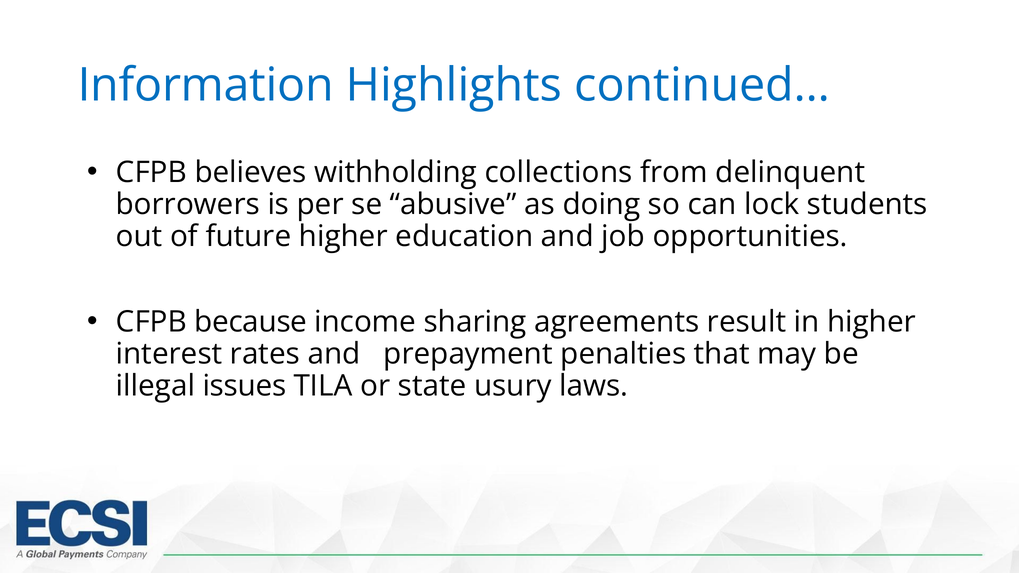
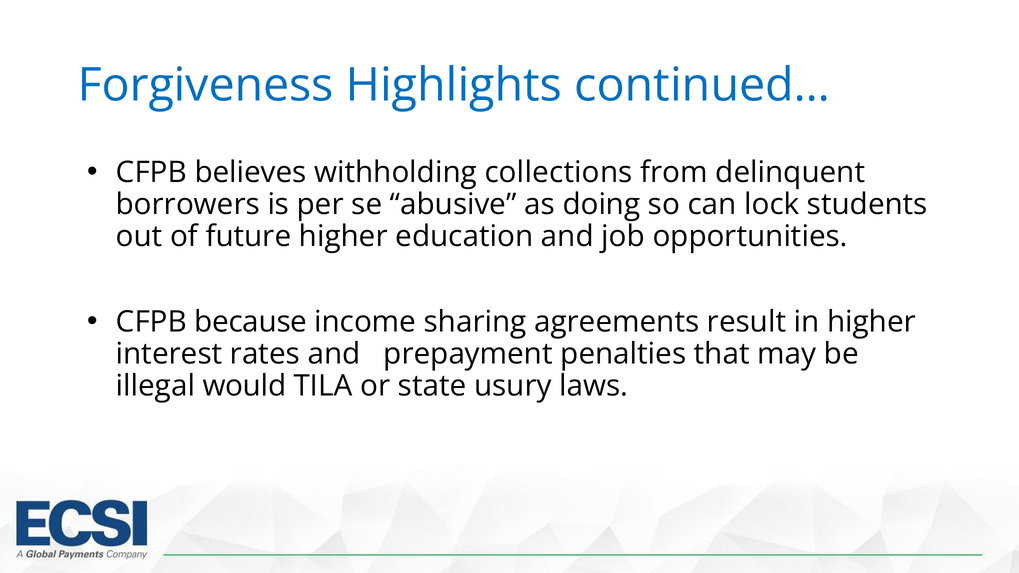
Information: Information -> Forgiveness
issues: issues -> would
